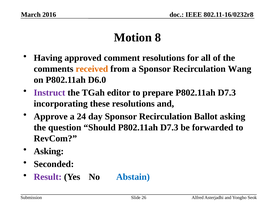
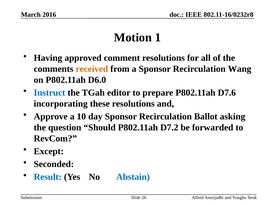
8: 8 -> 1
Instruct colour: purple -> blue
prepare P802.11ah D7.3: D7.3 -> D7.6
24: 24 -> 10
Should P802.11ah D7.3: D7.3 -> D7.2
Asking at (49, 151): Asking -> Except
Result colour: purple -> blue
